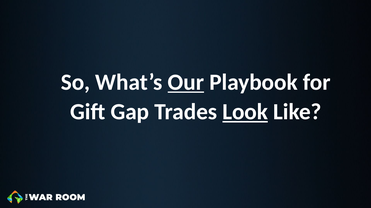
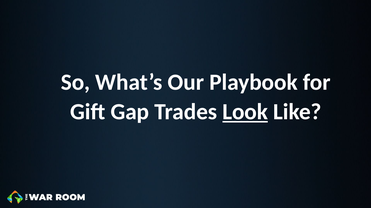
Our underline: present -> none
